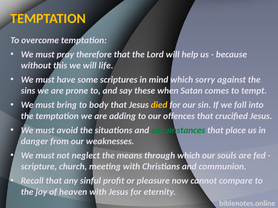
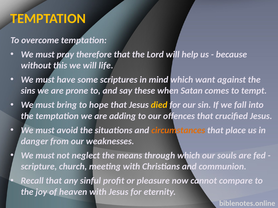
sorry: sorry -> want
body: body -> hope
circumstances colour: green -> orange
